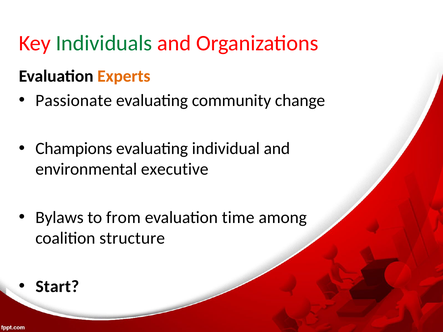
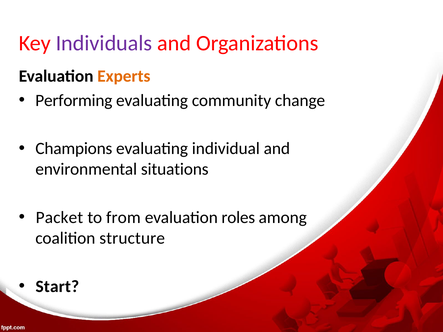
Individuals colour: green -> purple
Passionate: Passionate -> Performing
executive: executive -> situations
Bylaws: Bylaws -> Packet
time: time -> roles
